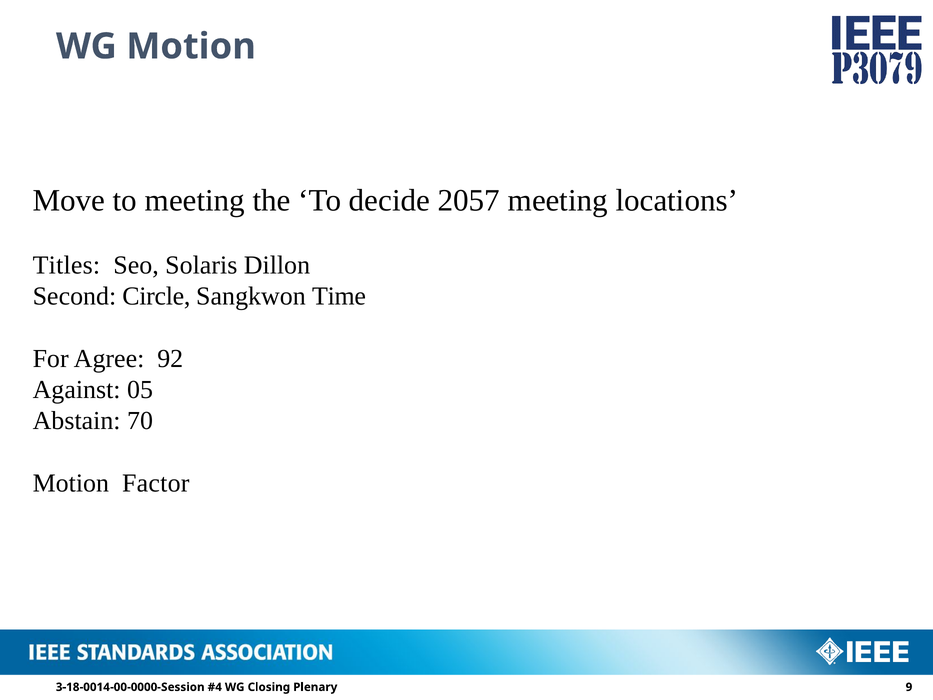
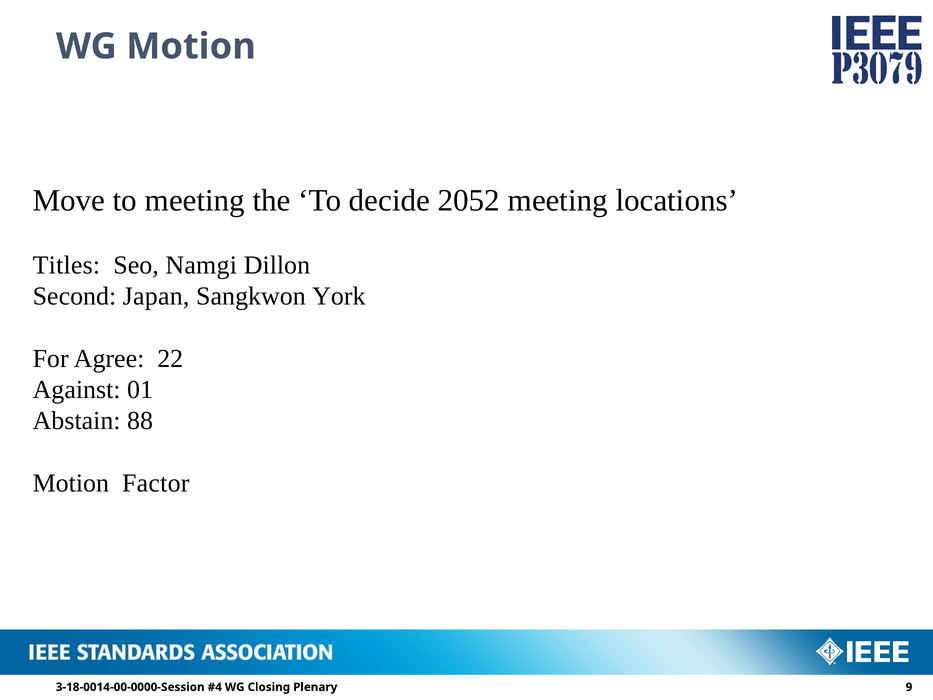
2057: 2057 -> 2052
Solaris: Solaris -> Namgi
Circle: Circle -> Japan
Time: Time -> York
92: 92 -> 22
05: 05 -> 01
70: 70 -> 88
